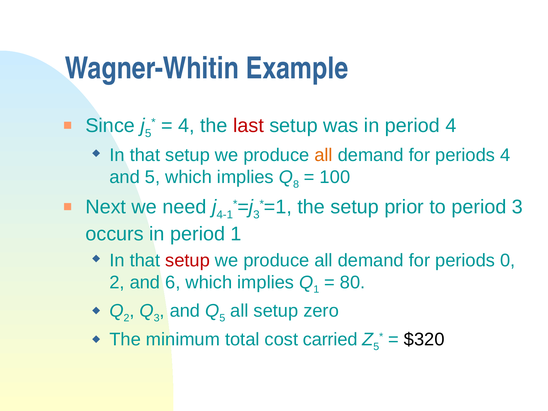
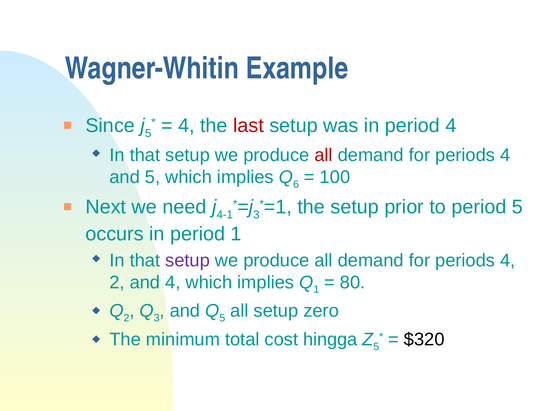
all at (324, 155) colour: orange -> red
8: 8 -> 6
period 3: 3 -> 5
setup at (188, 260) colour: red -> purple
0 at (508, 260): 0 -> 4
and 6: 6 -> 4
carried: carried -> hingga
